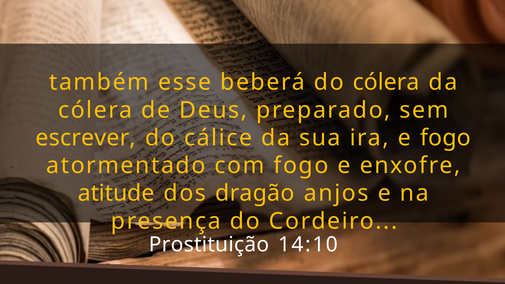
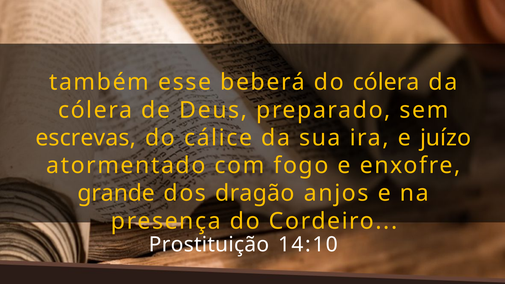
escrever: escrever -> escrevas
e fogo: fogo -> juízo
atitude: atitude -> grande
